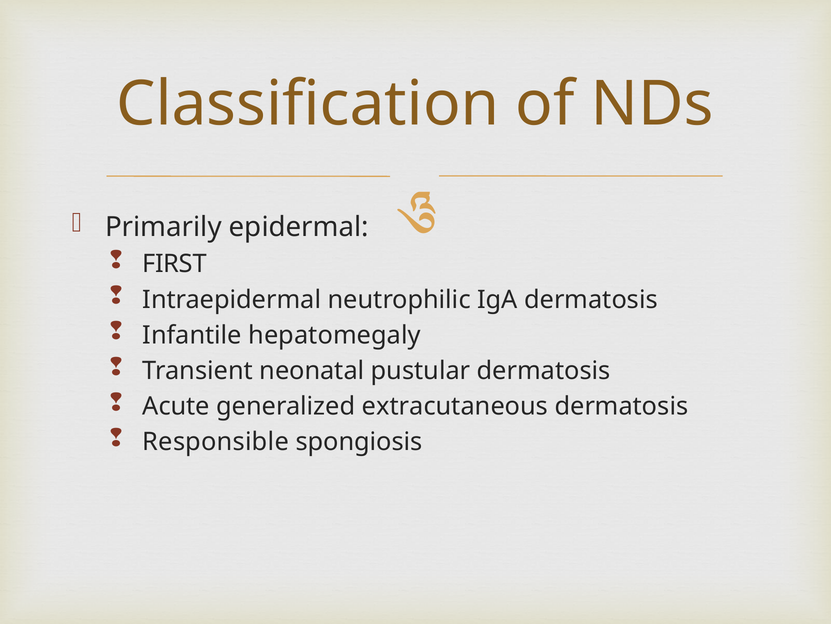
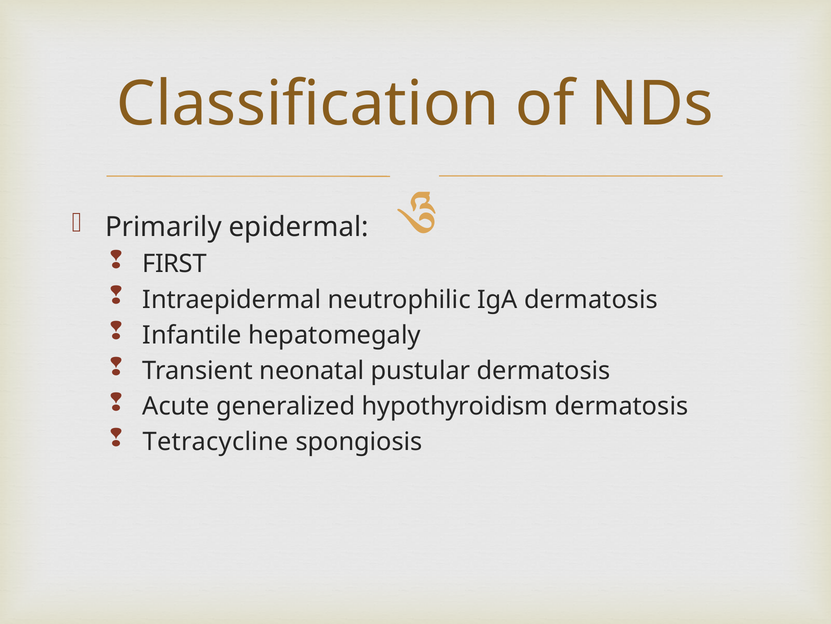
extracutaneous: extracutaneous -> hypothyroidism
Responsible: Responsible -> Tetracycline
